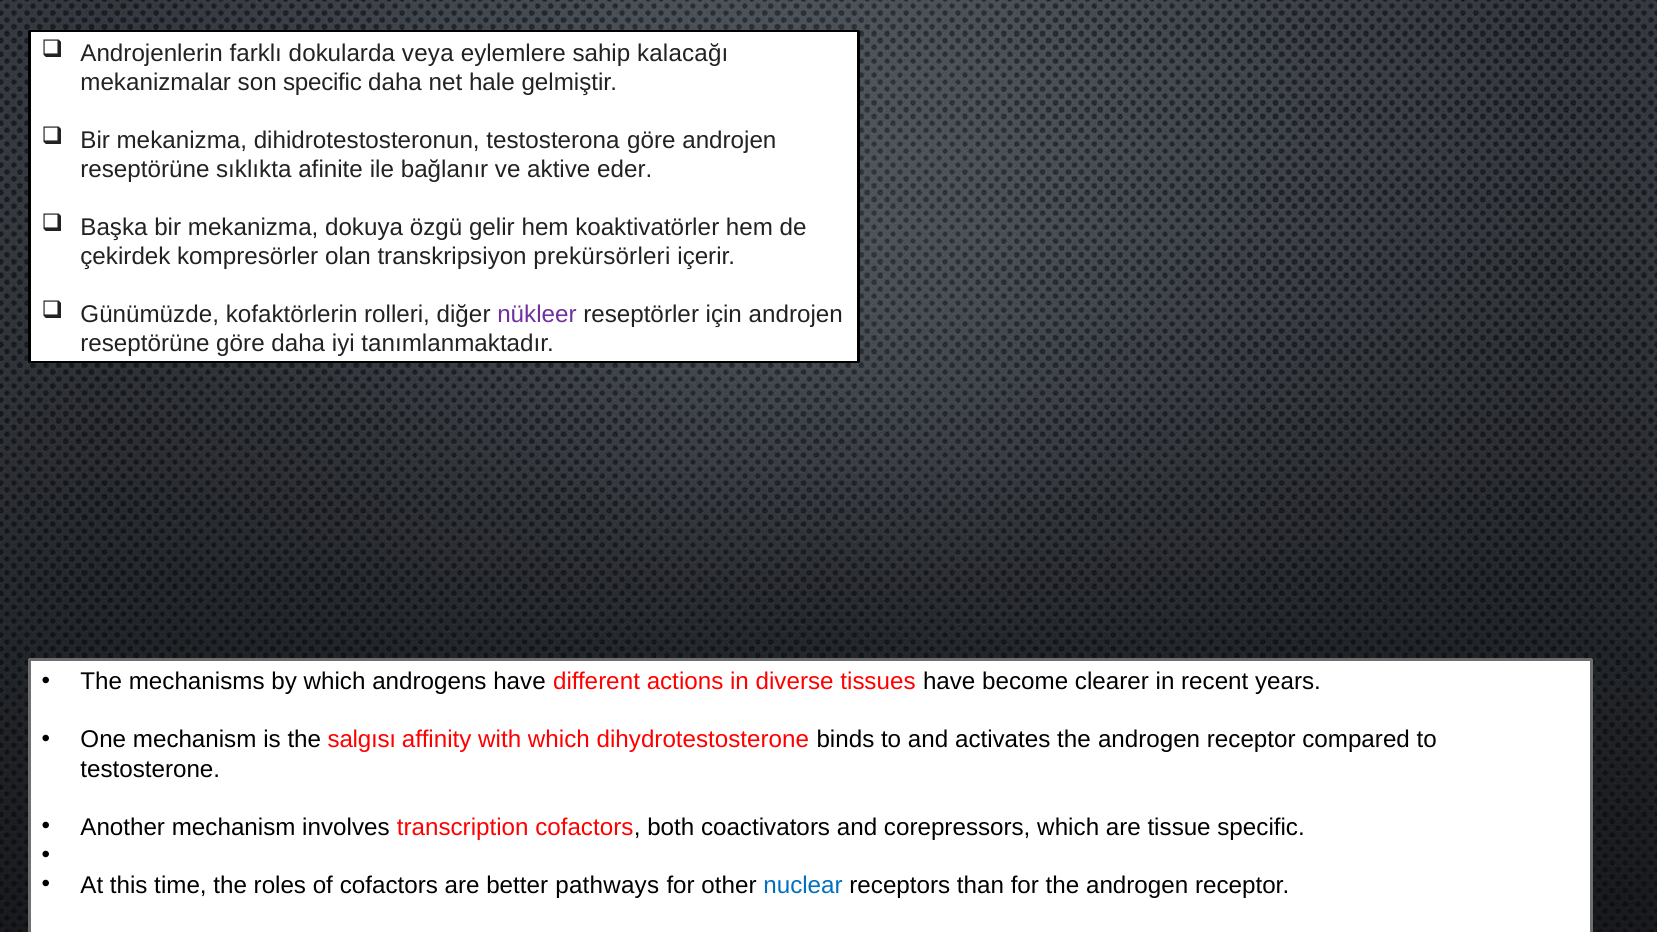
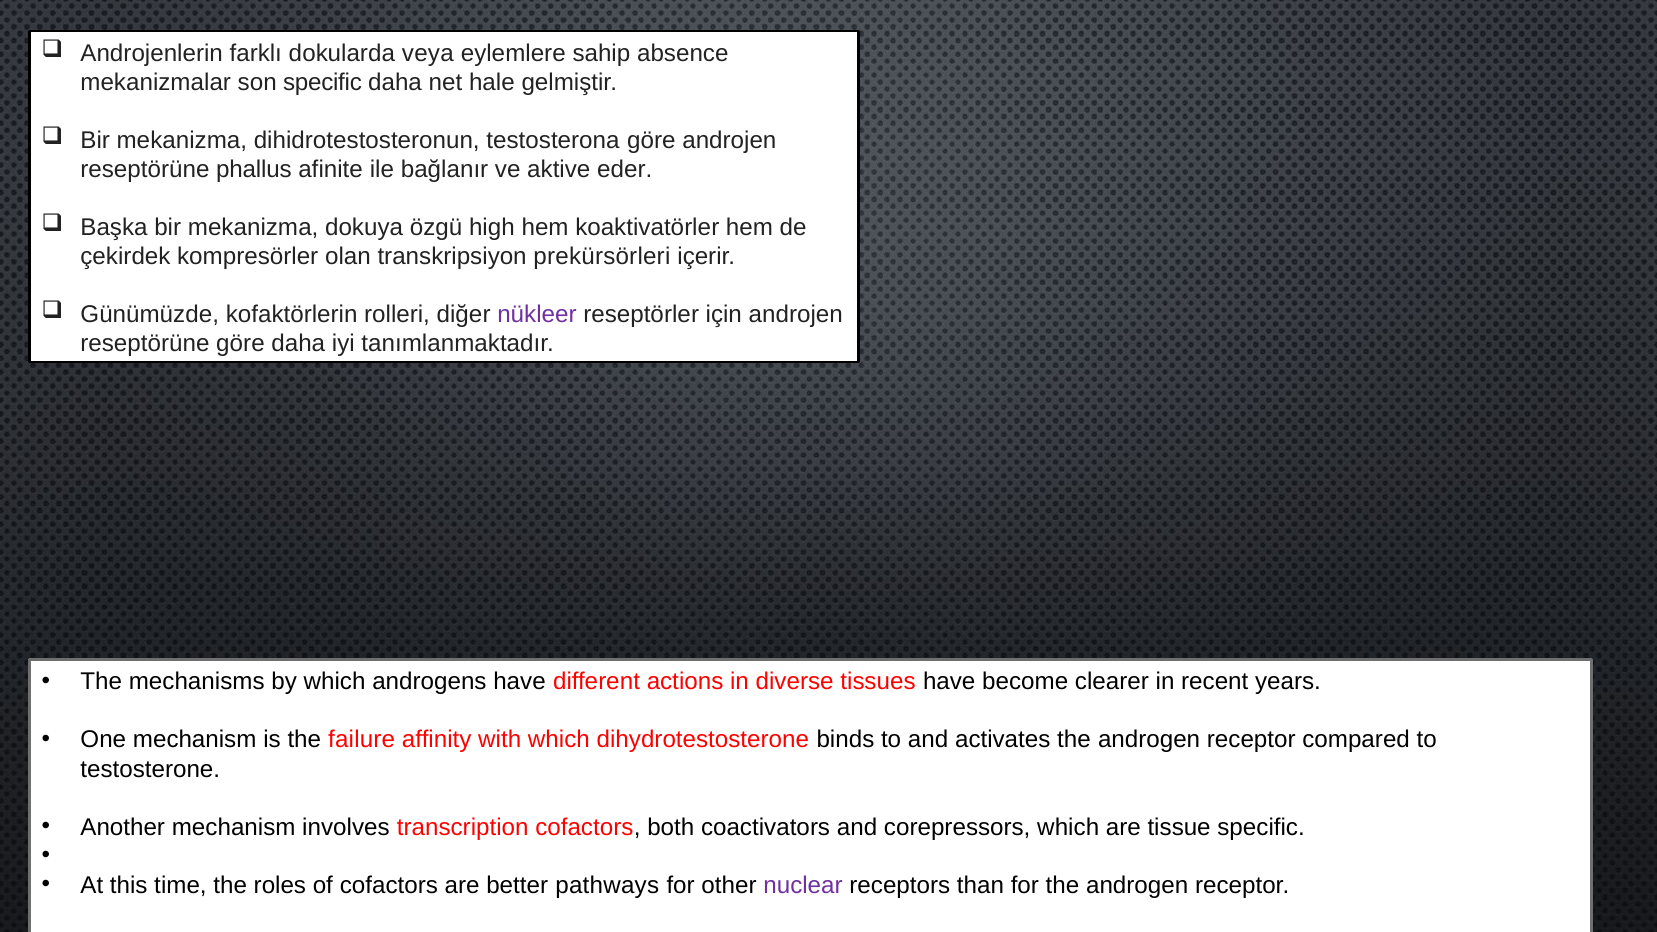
kalacağı: kalacağı -> absence
sıklıkta: sıklıkta -> phallus
gelir: gelir -> high
salgısı: salgısı -> failure
nuclear colour: blue -> purple
